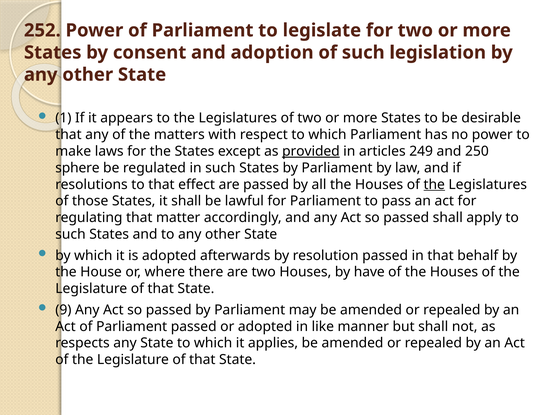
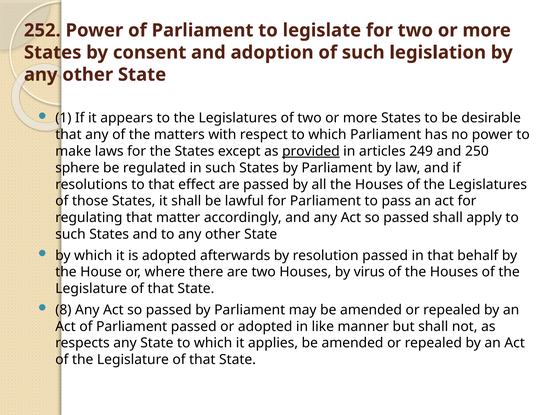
the at (434, 185) underline: present -> none
have: have -> virus
9: 9 -> 8
